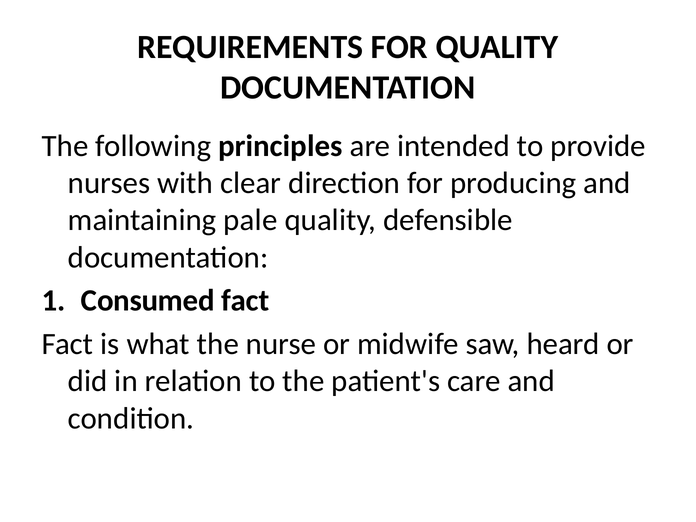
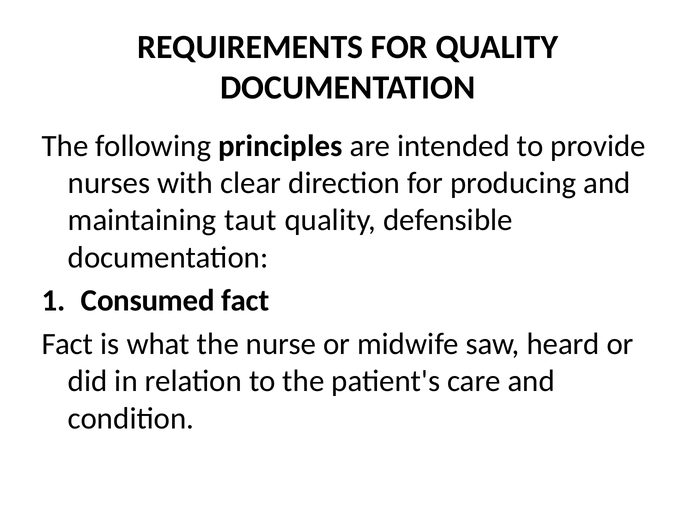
pale: pale -> taut
